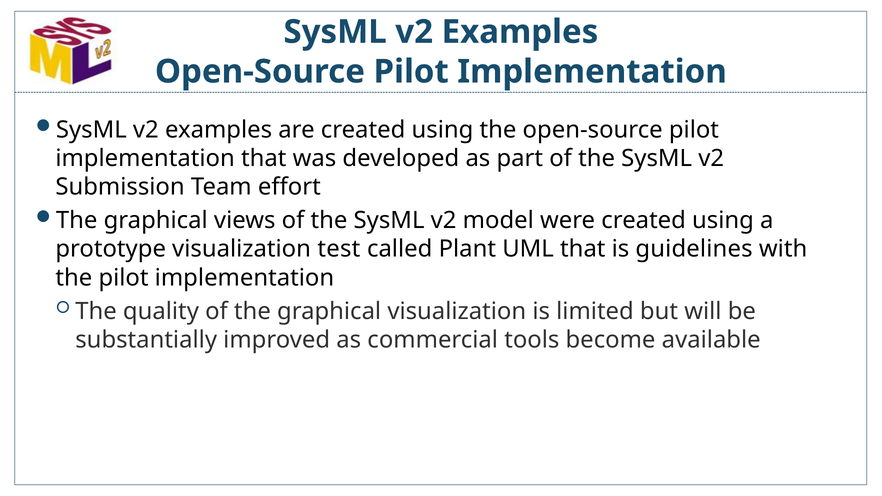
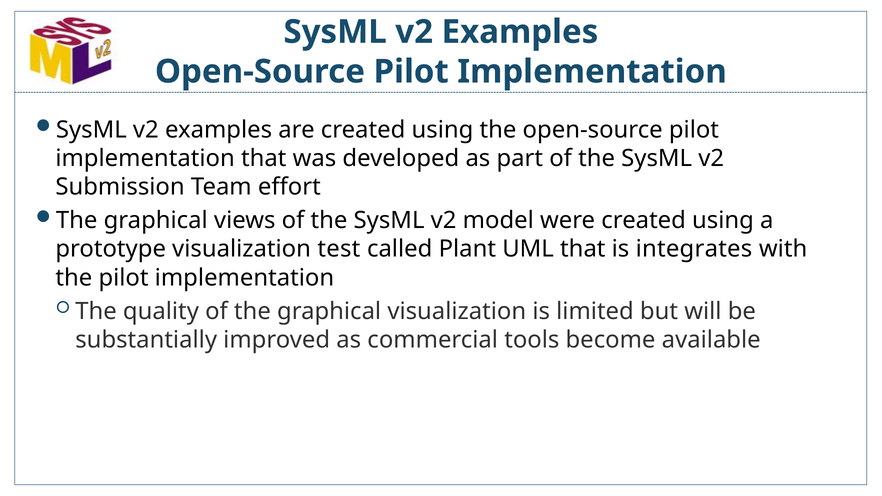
guidelines: guidelines -> integrates
